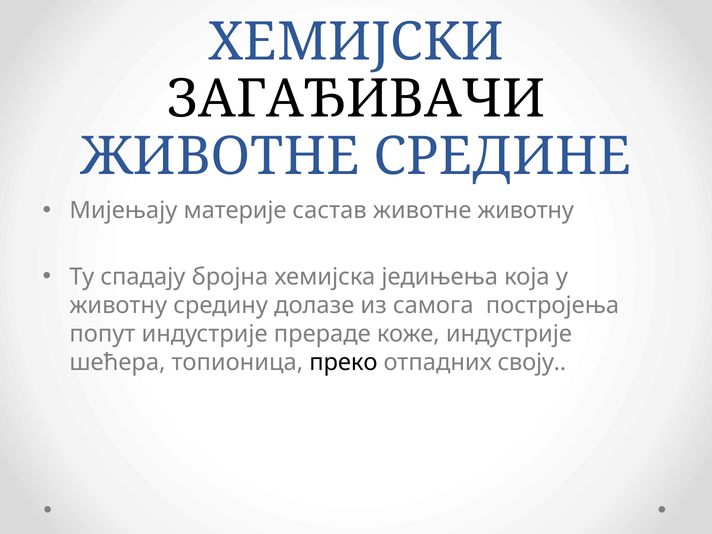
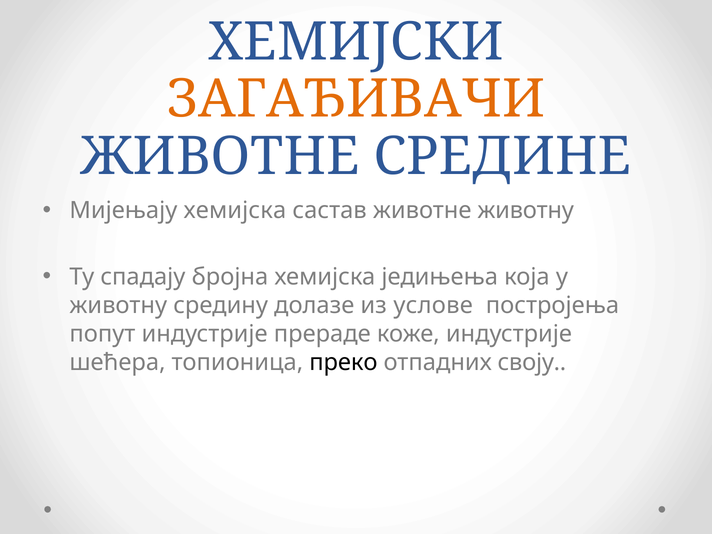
ЗАГАЂИВАЧИ colour: black -> orange
Мијењају материје: материје -> хемијска
самога: самога -> услове
